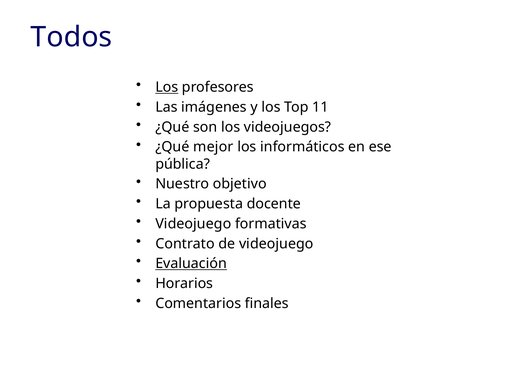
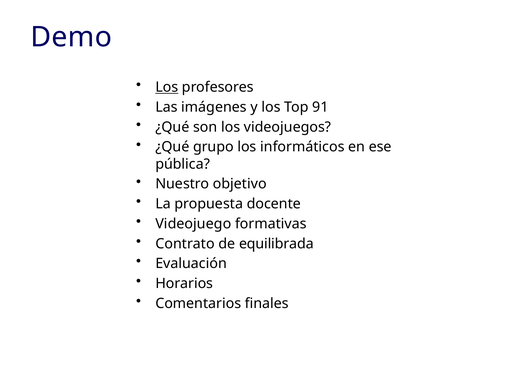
Todos: Todos -> Demo
11: 11 -> 91
mejor: mejor -> grupo
de videojuego: videojuego -> equilibrada
Evaluación underline: present -> none
